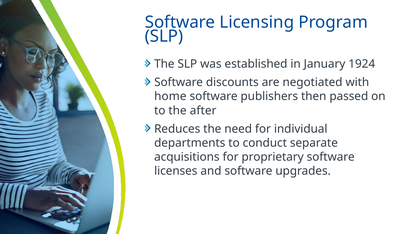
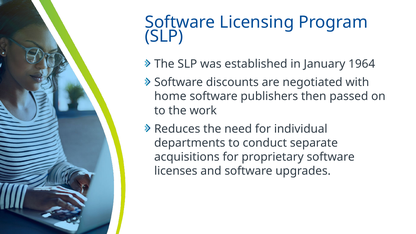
1924: 1924 -> 1964
after: after -> work
